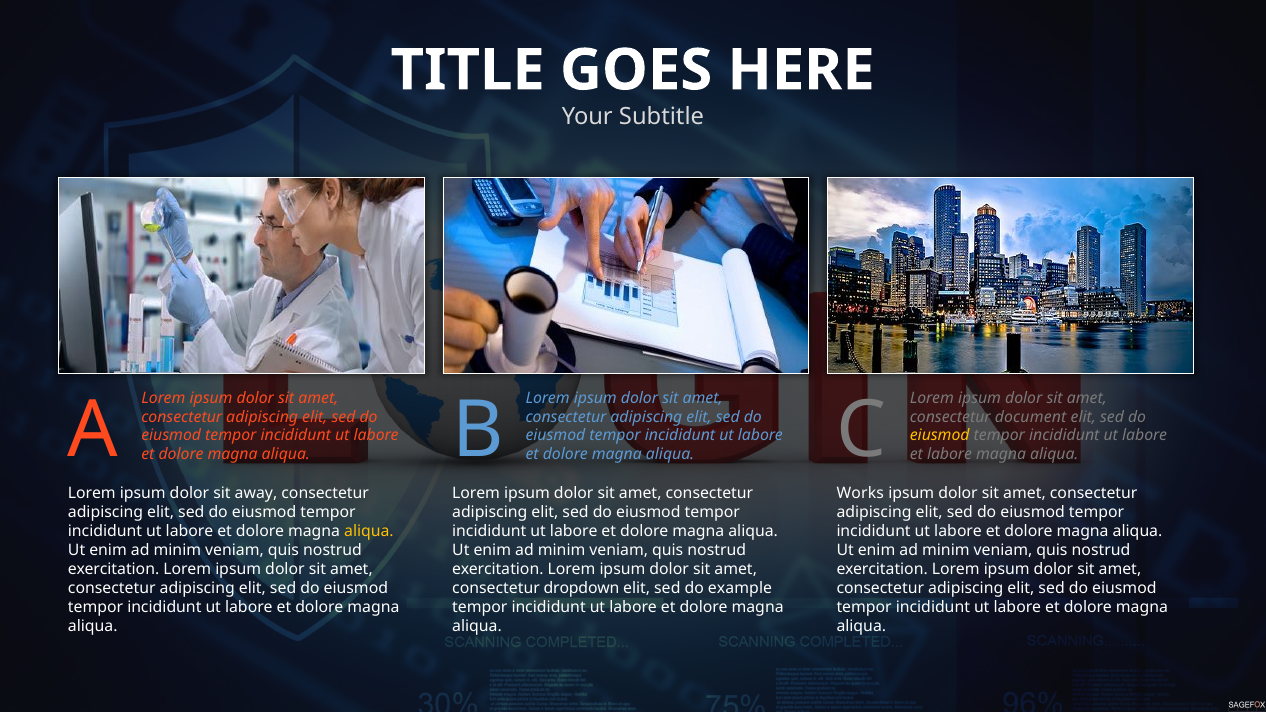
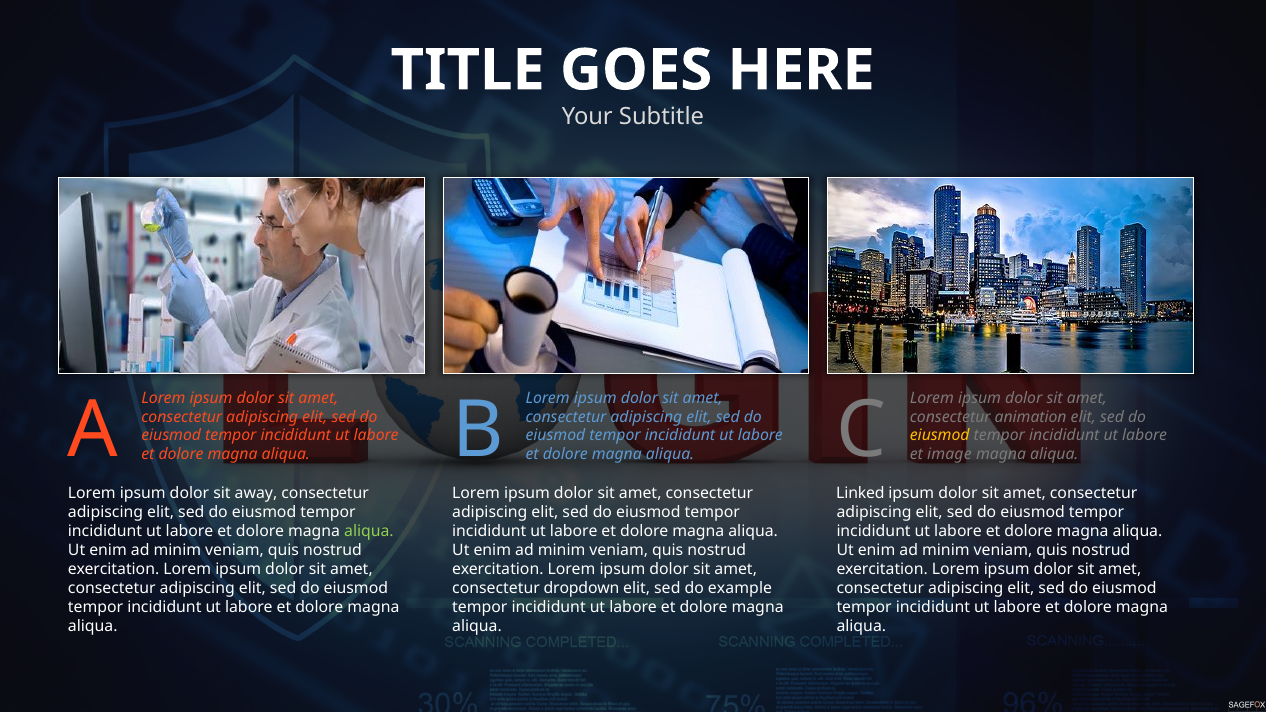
document: document -> animation
et labore: labore -> image
Works: Works -> Linked
aliqua at (369, 532) colour: yellow -> light green
